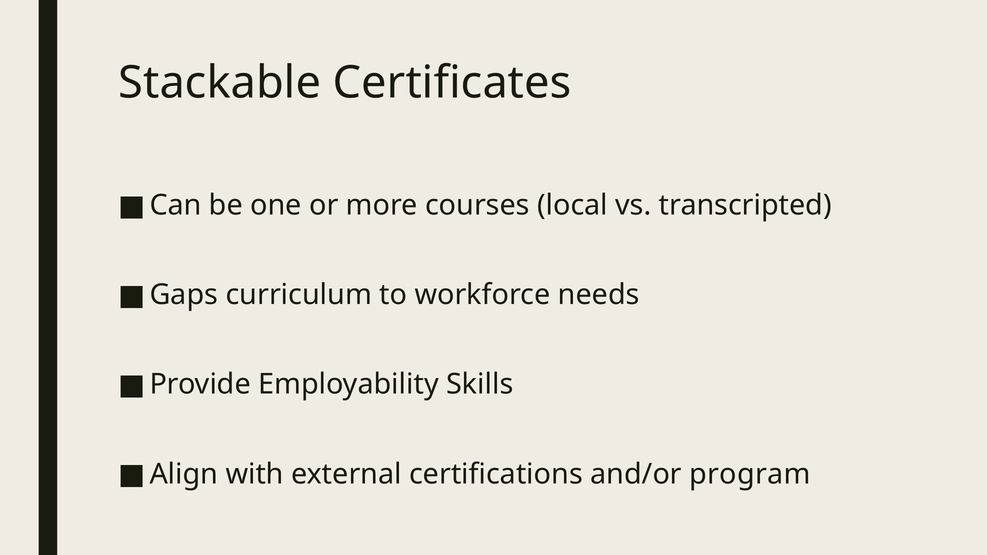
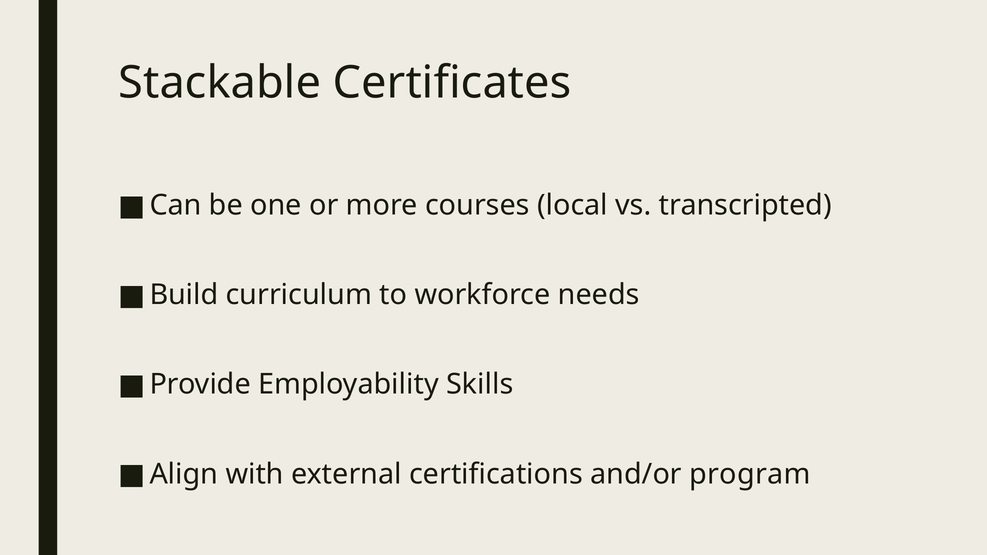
Gaps: Gaps -> Build
